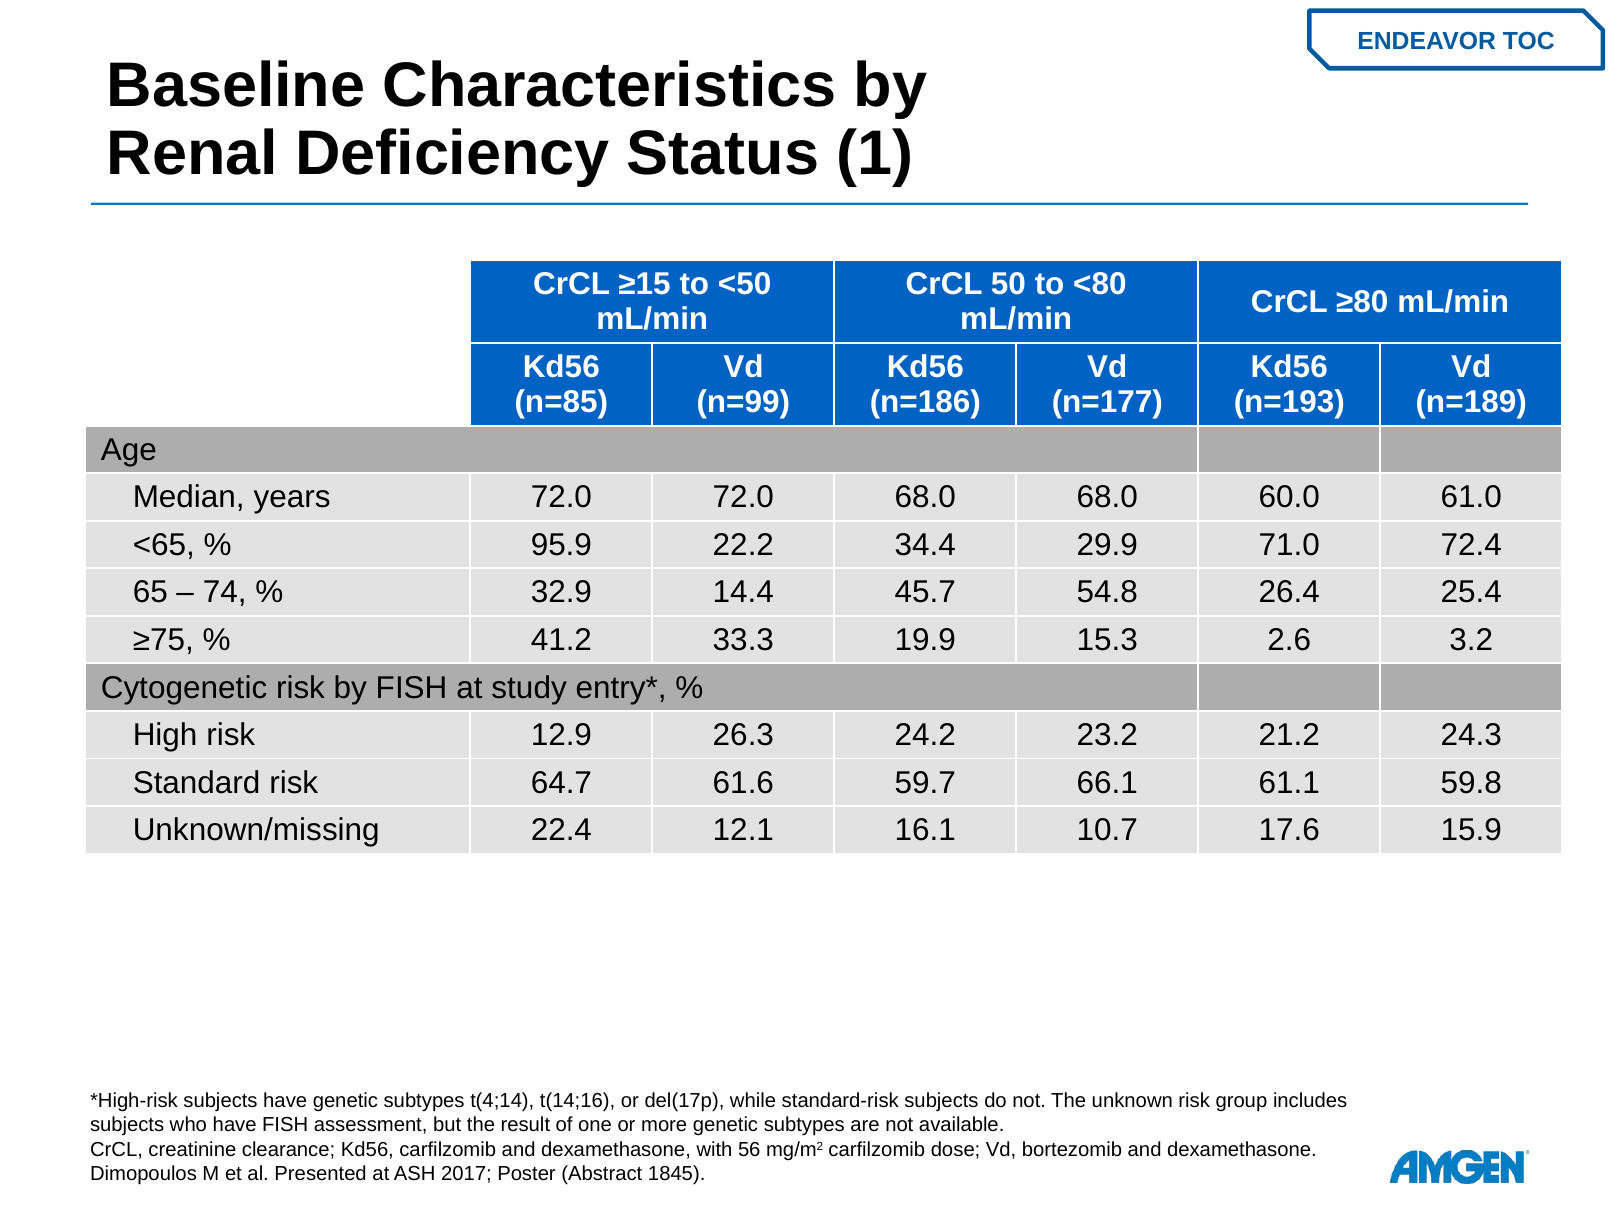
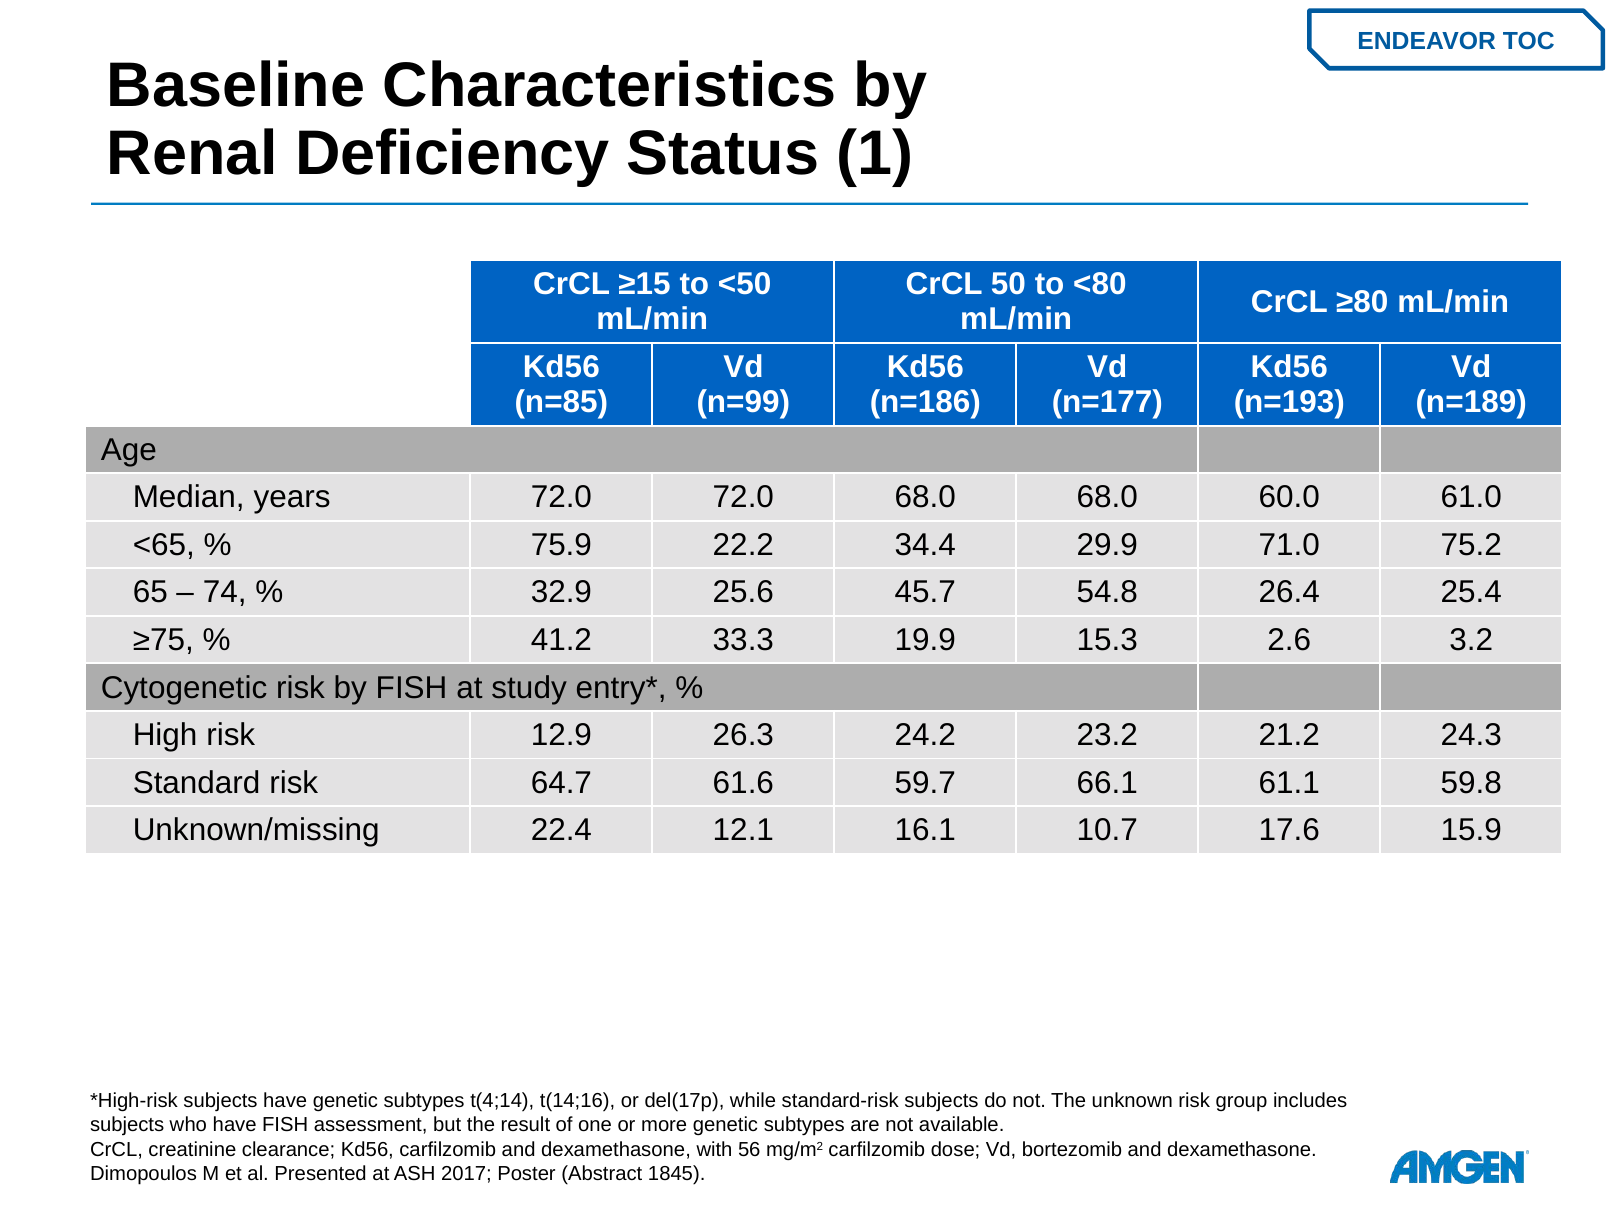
95.9: 95.9 -> 75.9
72.4: 72.4 -> 75.2
14.4: 14.4 -> 25.6
